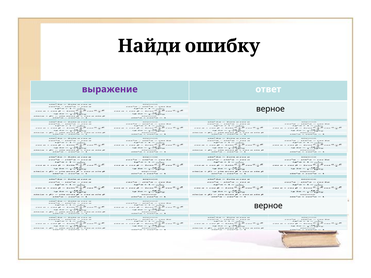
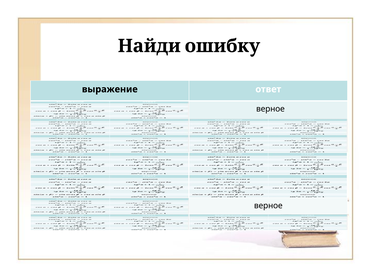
выражение colour: purple -> black
